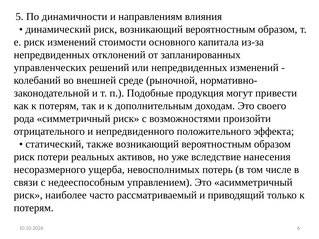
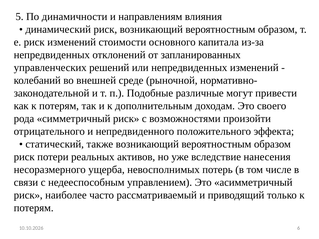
продукция: продукция -> различные
